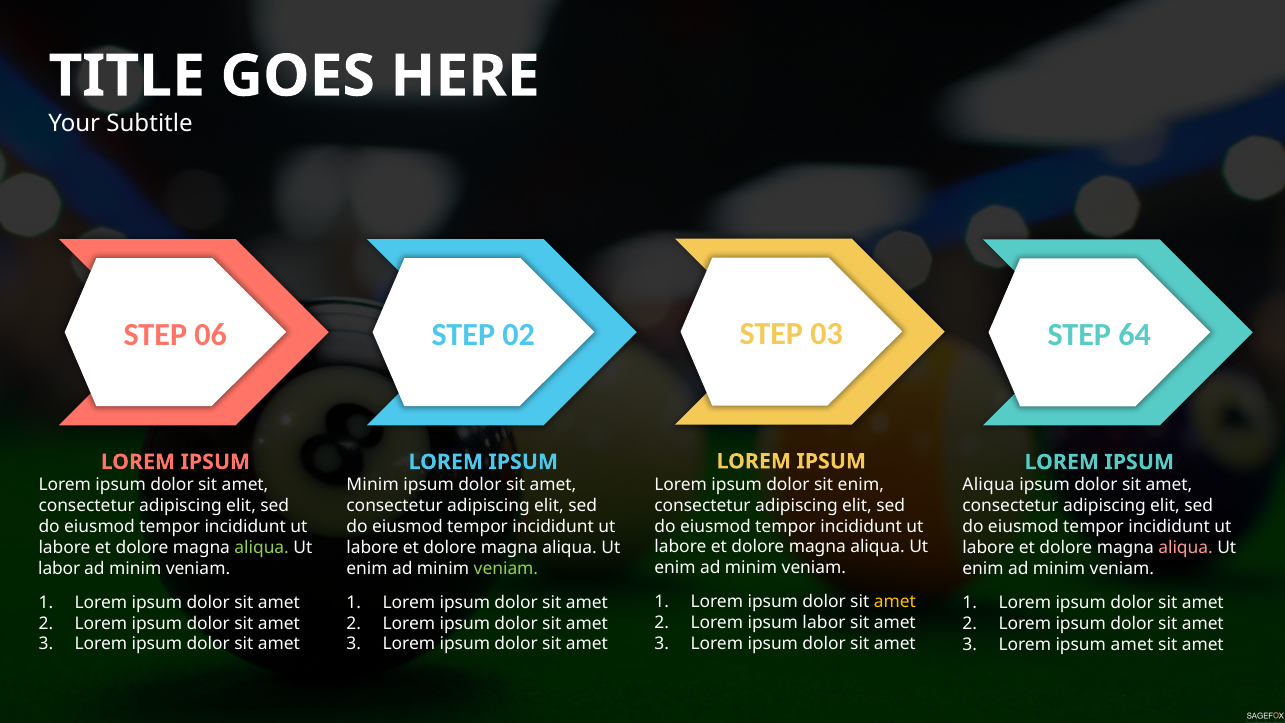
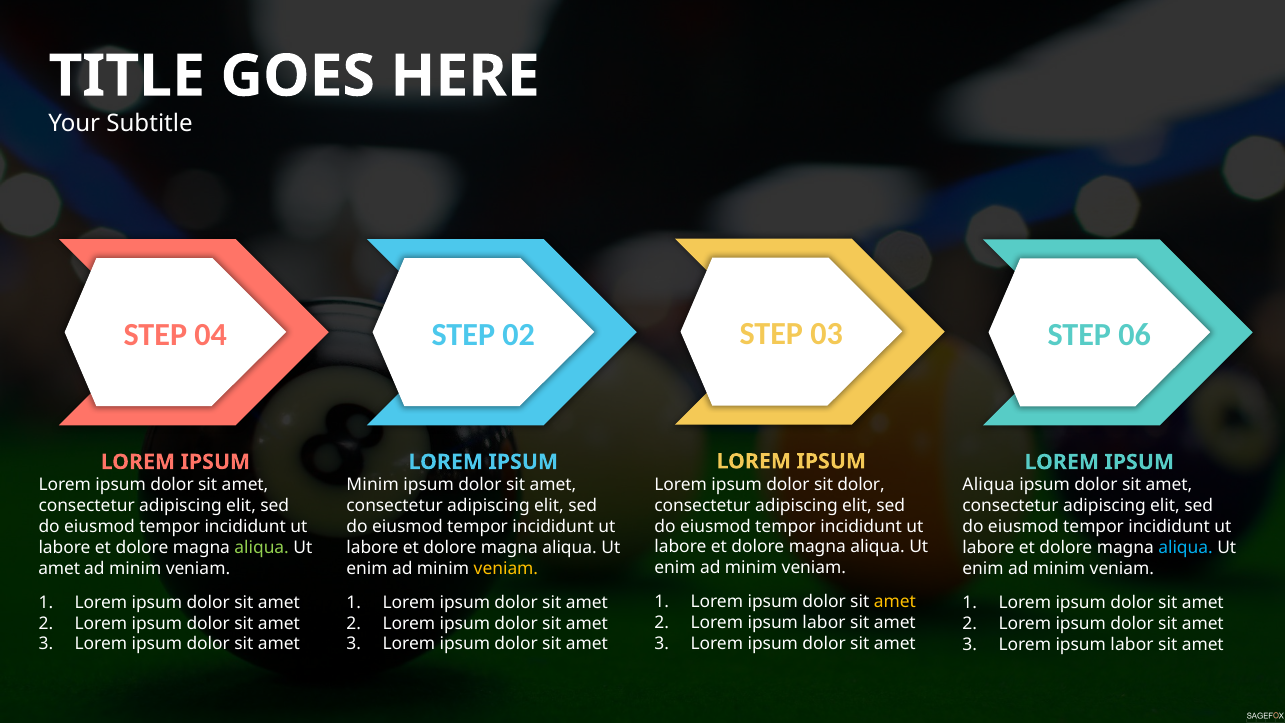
06: 06 -> 04
64: 64 -> 06
sit enim: enim -> dolor
aliqua at (1186, 548) colour: pink -> light blue
labor at (59, 568): labor -> amet
veniam at (506, 568) colour: light green -> yellow
amet at (1132, 644): amet -> labor
